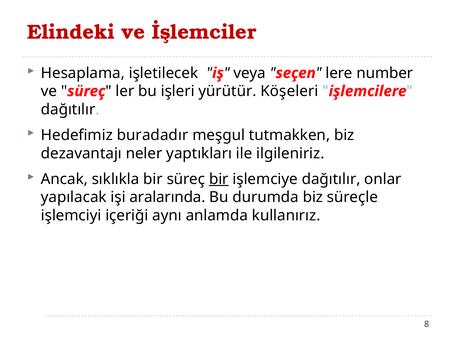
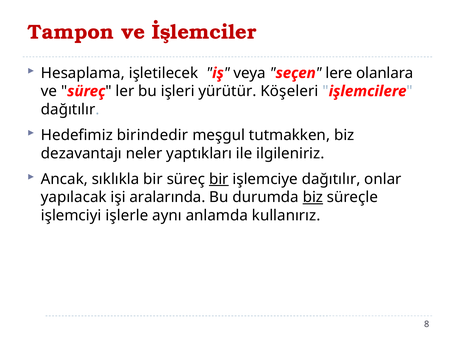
Elindeki: Elindeki -> Tampon
number: number -> olanlara
buradadır: buradadır -> birindedir
biz at (313, 197) underline: none -> present
içeriği: içeriği -> işlerle
